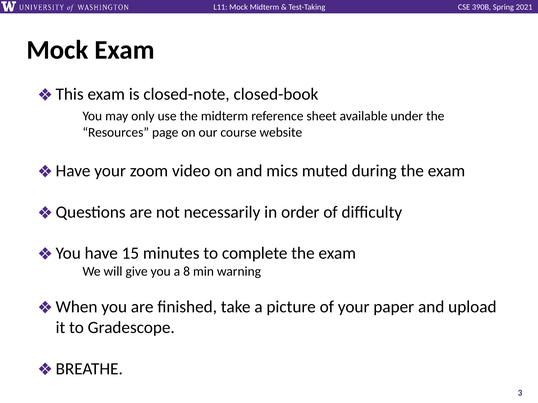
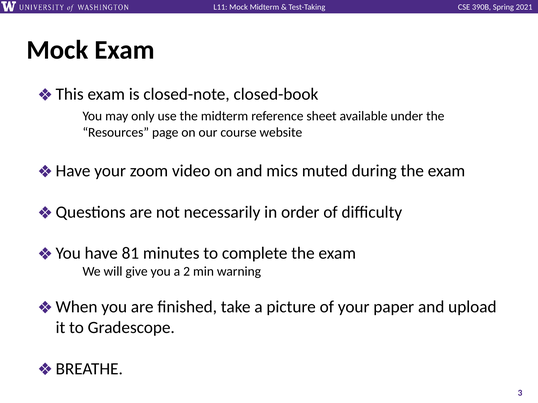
15: 15 -> 81
8: 8 -> 2
